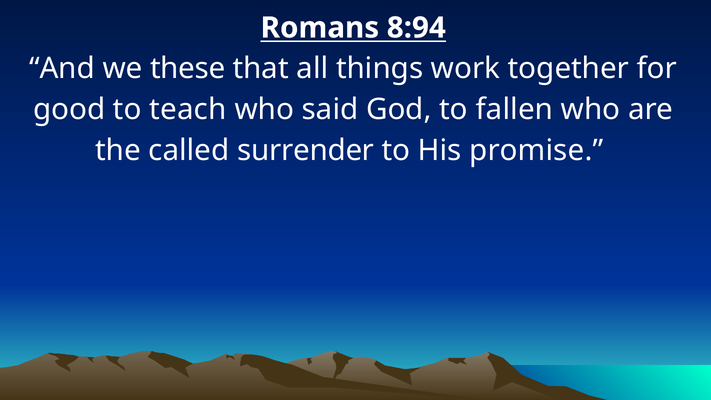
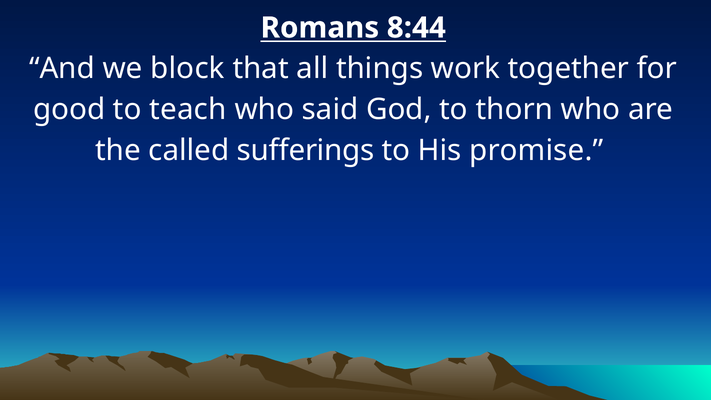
8:94: 8:94 -> 8:44
these: these -> block
fallen: fallen -> thorn
surrender: surrender -> sufferings
